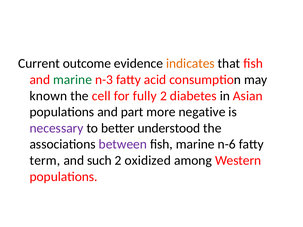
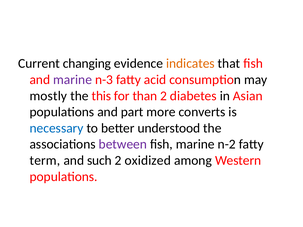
outcome: outcome -> changing
marine at (73, 80) colour: green -> purple
known: known -> mostly
cell: cell -> this
fully: fully -> than
negative: negative -> converts
necessary colour: purple -> blue
n-6: n-6 -> n-2
